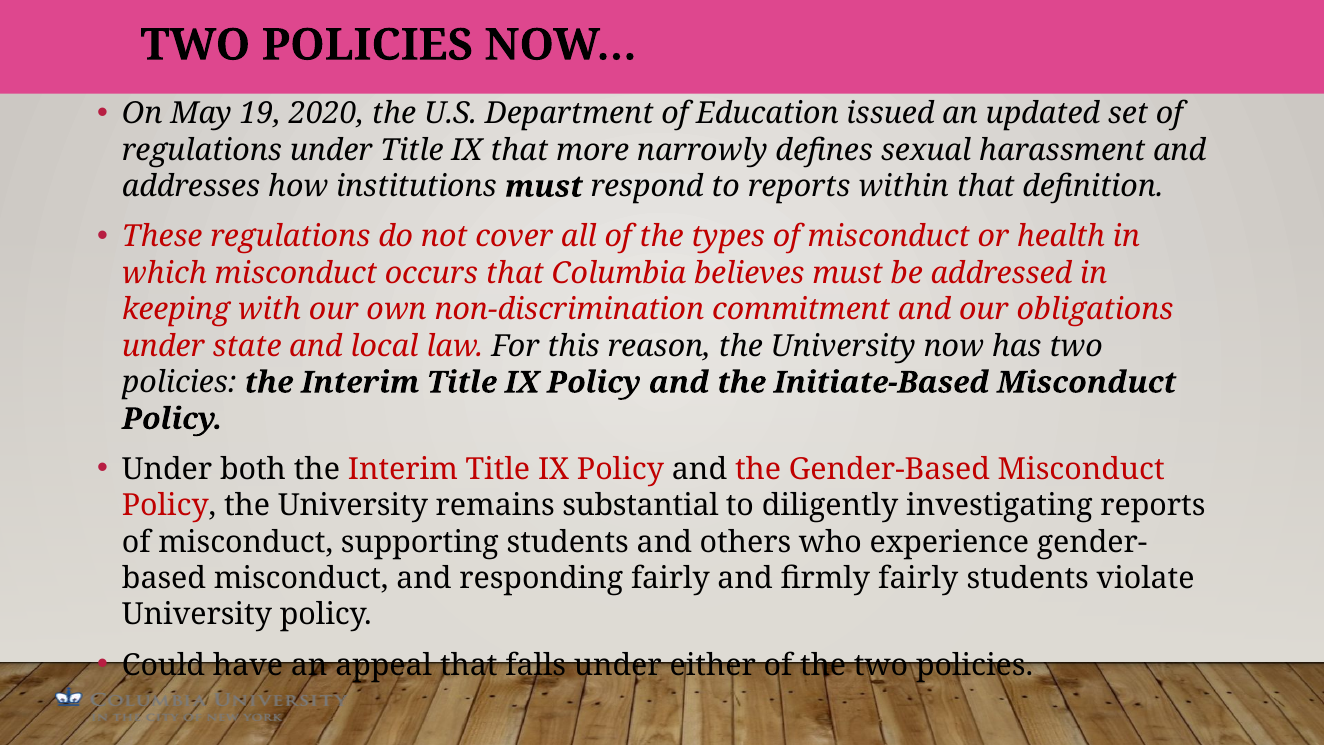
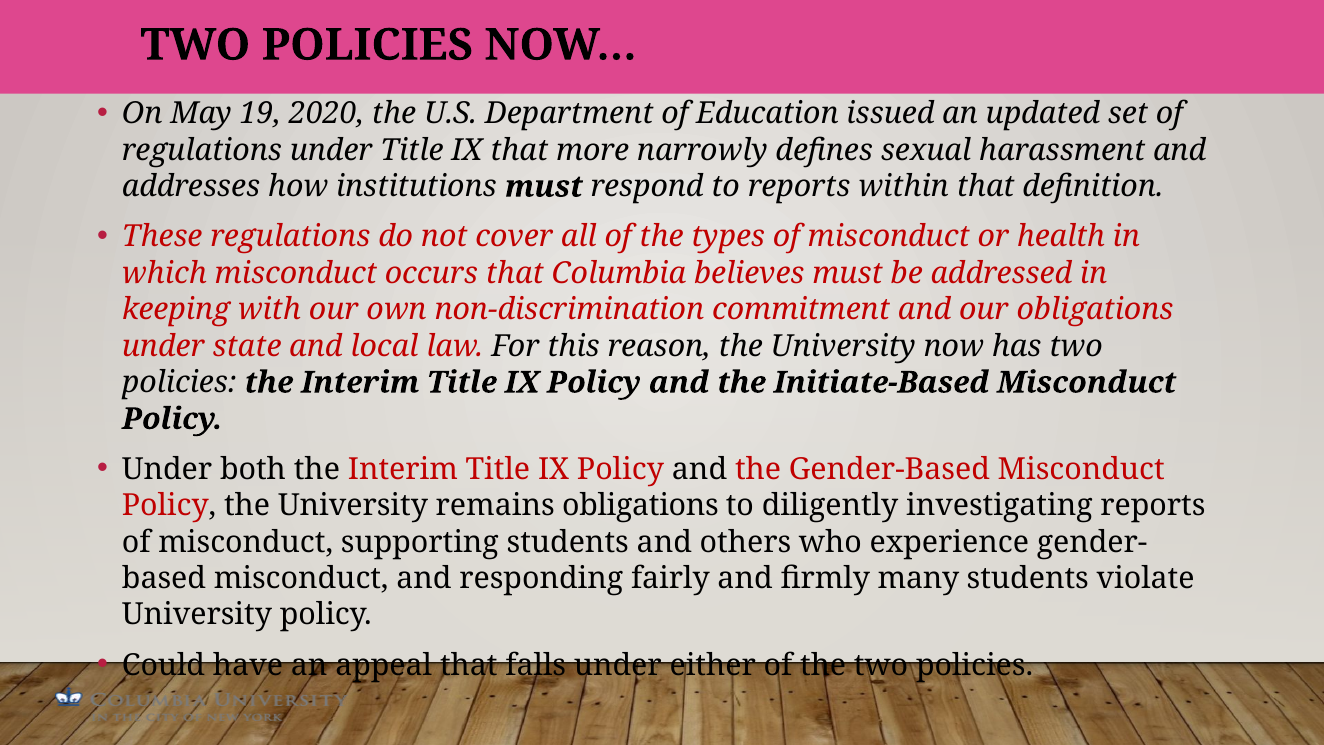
remains substantial: substantial -> obligations
firmly fairly: fairly -> many
